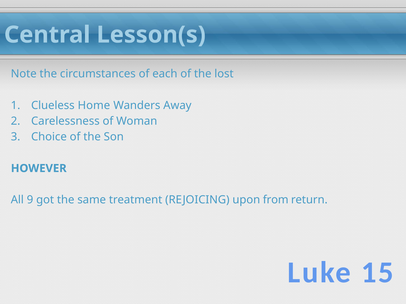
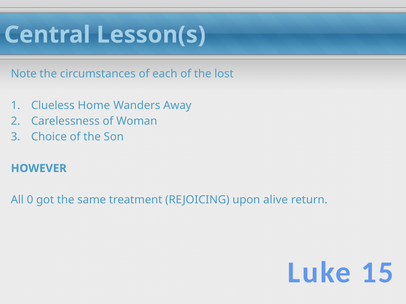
9: 9 -> 0
from: from -> alive
